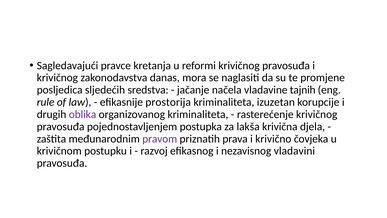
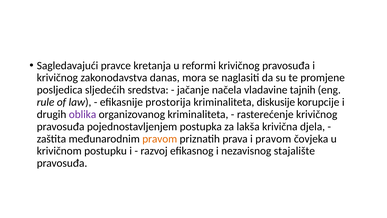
izuzetan: izuzetan -> diskusije
pravom at (160, 139) colour: purple -> orange
i krivično: krivično -> pravom
vladavini: vladavini -> stajalište
